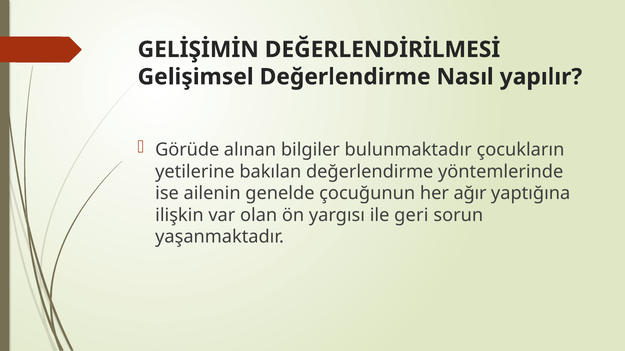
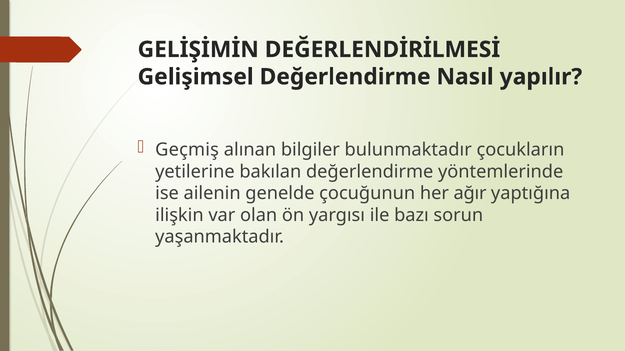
Görüde: Görüde -> Geçmiş
geri: geri -> bazı
